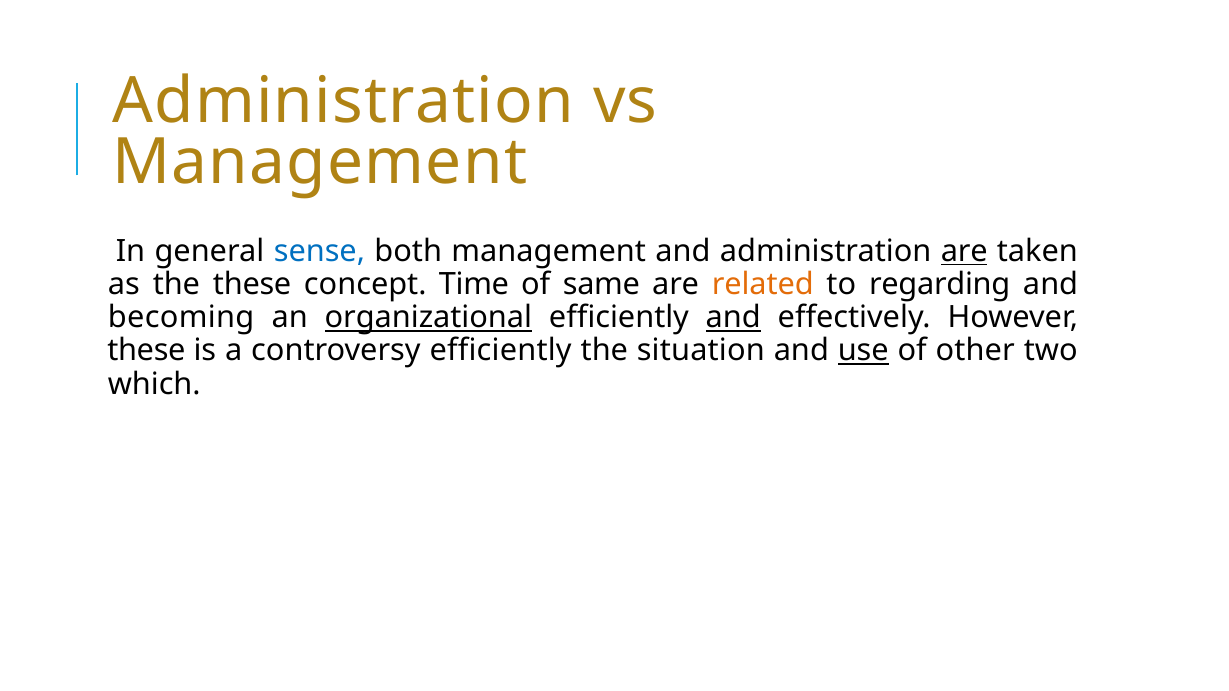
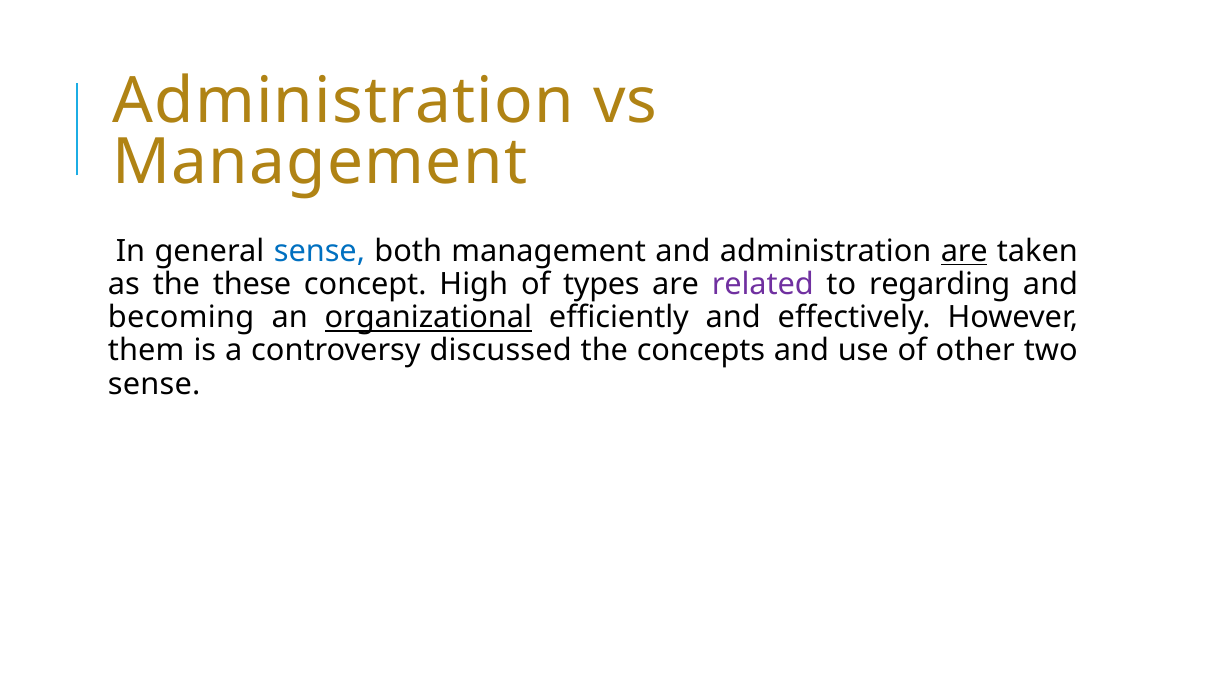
Time: Time -> High
same: same -> types
related colour: orange -> purple
and at (733, 318) underline: present -> none
these at (146, 351): these -> them
controversy efficiently: efficiently -> discussed
situation: situation -> concepts
use underline: present -> none
which at (154, 384): which -> sense
